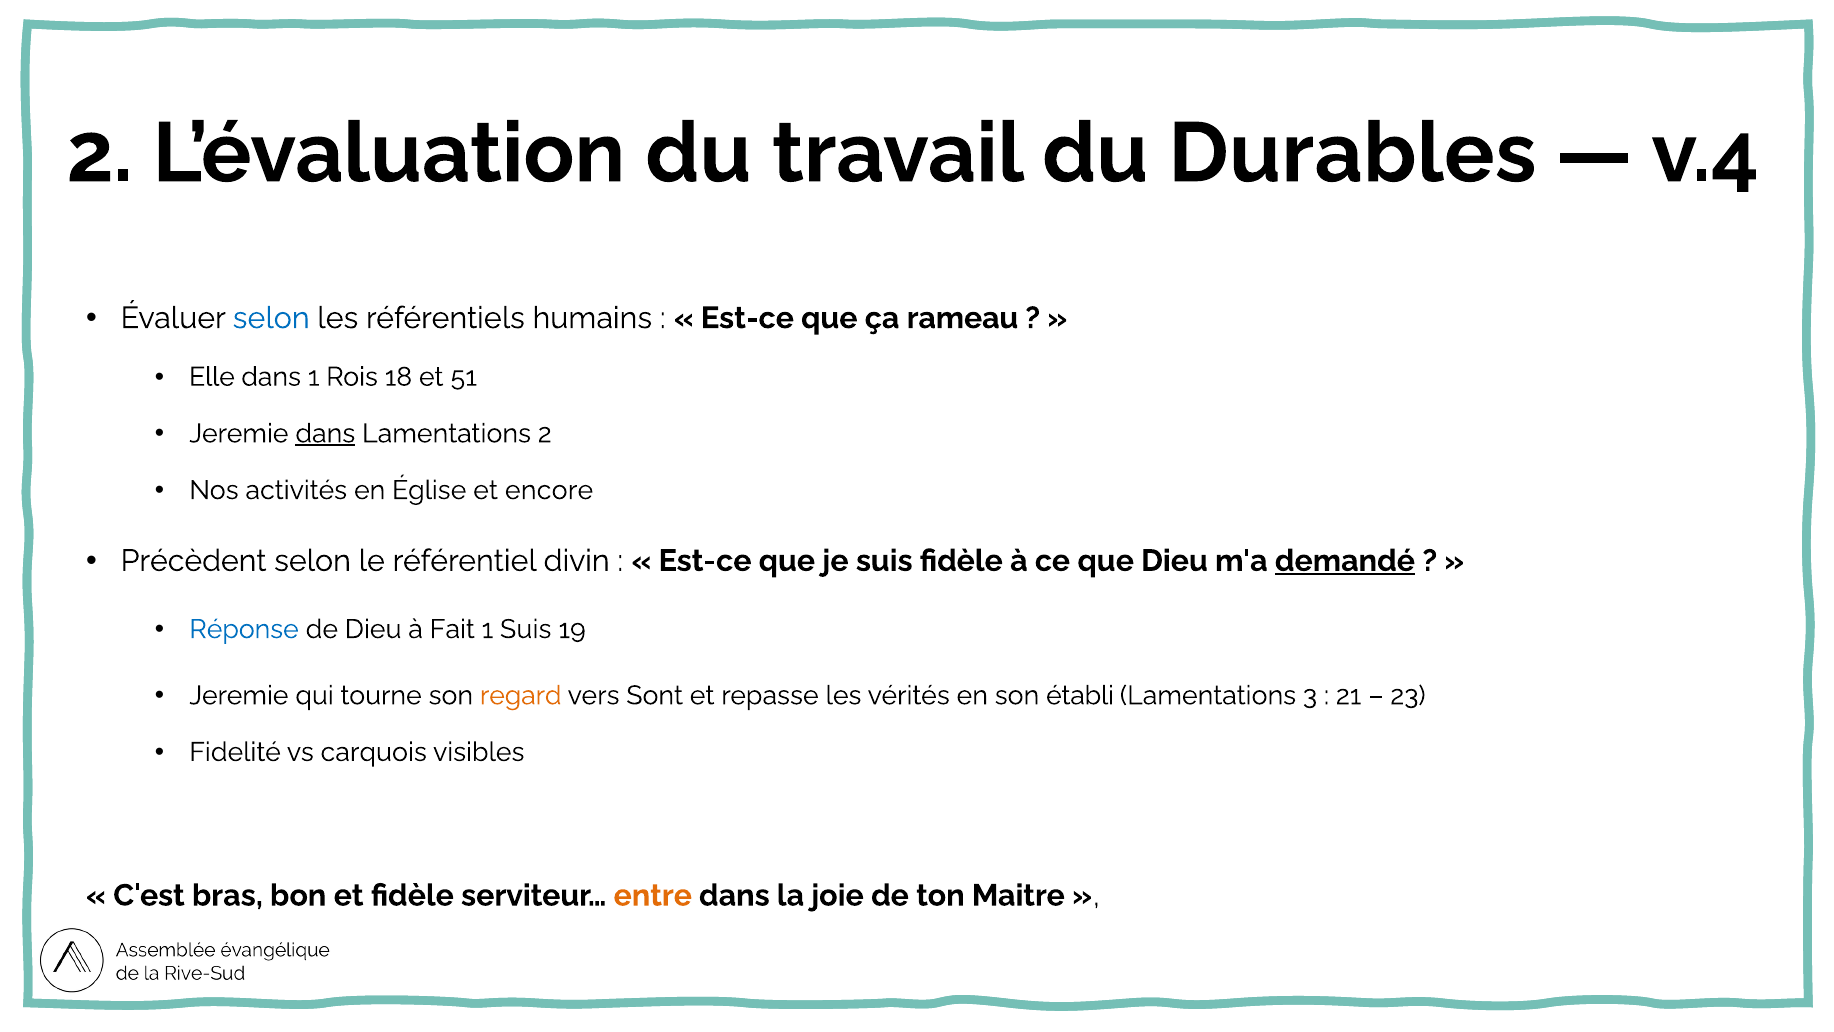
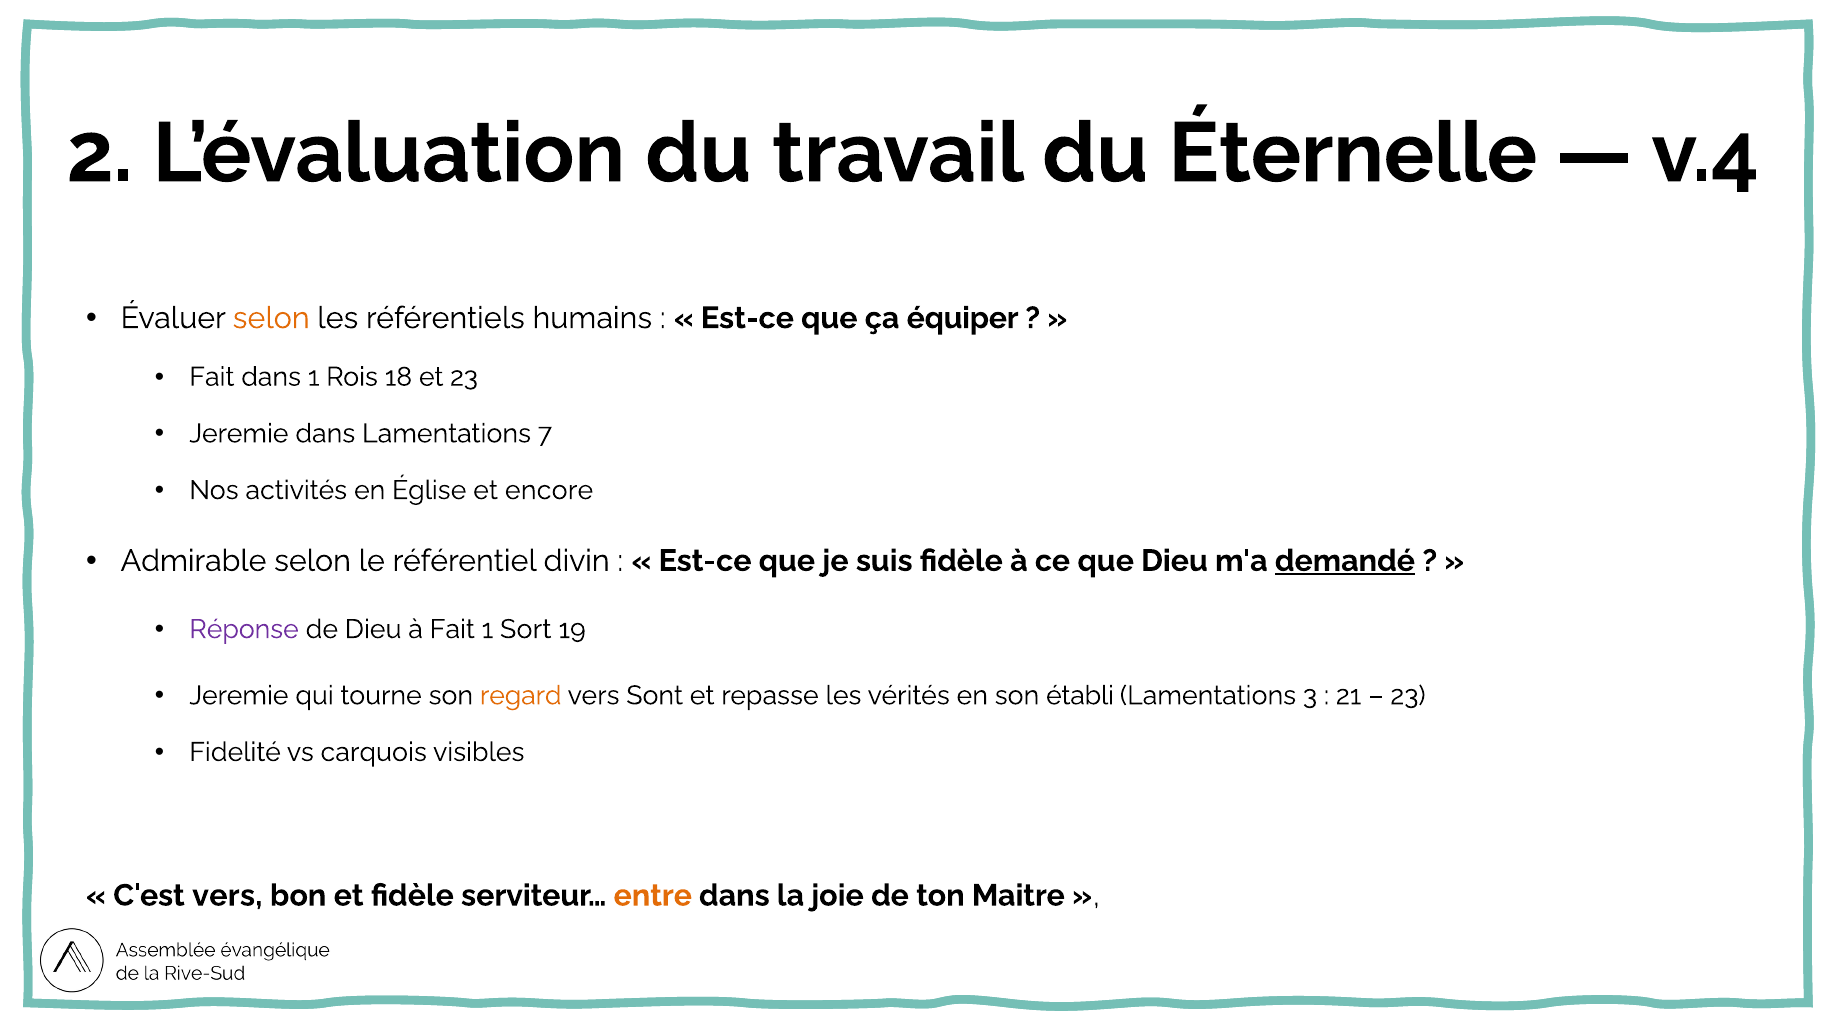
Durables: Durables -> Éternelle
selon at (271, 318) colour: blue -> orange
rameau: rameau -> équiper
Elle at (212, 377): Elle -> Fait
et 51: 51 -> 23
dans at (325, 433) underline: present -> none
Lamentations 2: 2 -> 7
Précèdent: Précèdent -> Admirable
Réponse colour: blue -> purple
1 Suis: Suis -> Sort
C'est bras: bras -> vers
